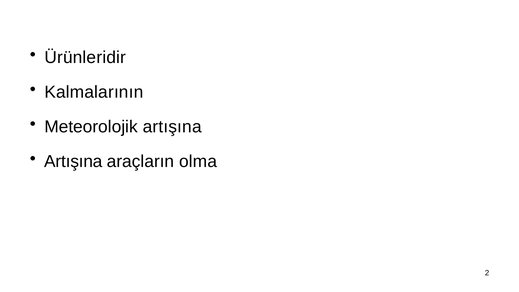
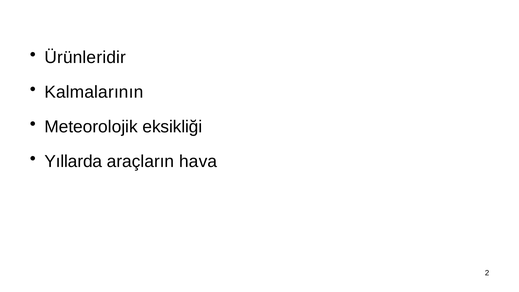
Meteorolojik artışına: artışına -> eksikliği
Artışına at (73, 161): Artışına -> Yıllarda
olma: olma -> hava
